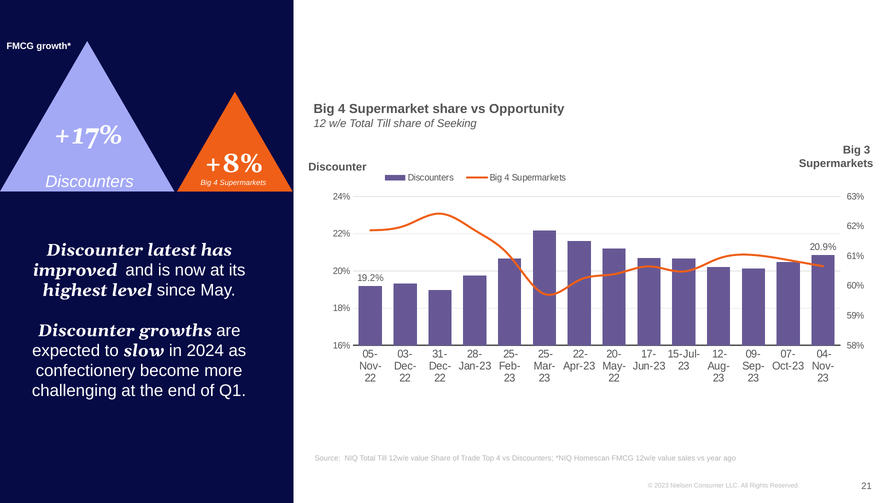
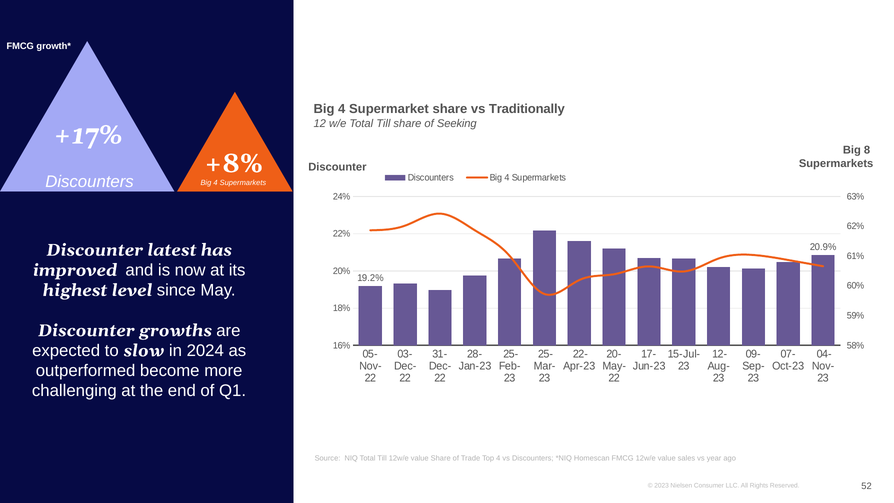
Opportunity: Opportunity -> Traditionally
3: 3 -> 8
confectionery: confectionery -> outperformed
21: 21 -> 52
